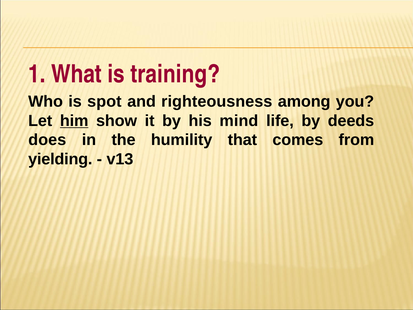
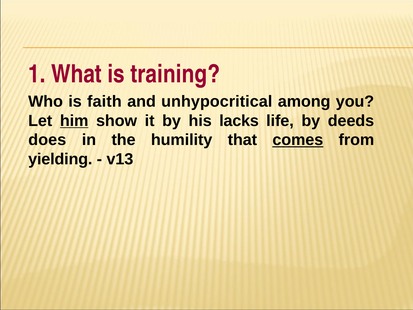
spot: spot -> faith
righteousness: righteousness -> unhypocritical
mind: mind -> lacks
comes underline: none -> present
